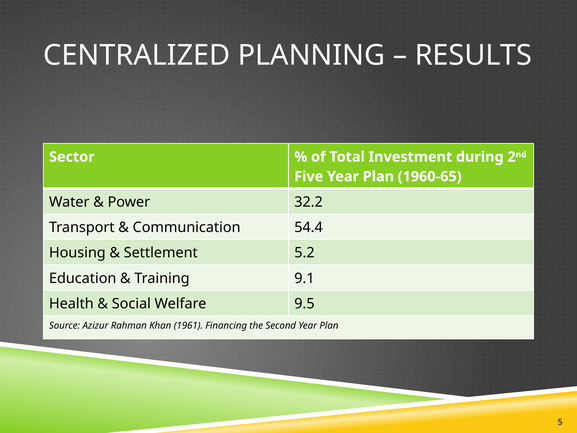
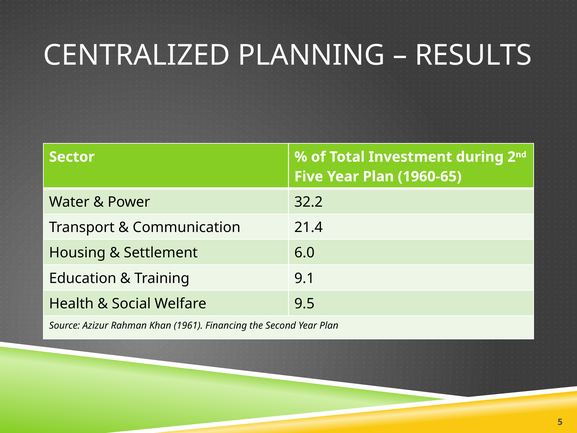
54.4: 54.4 -> 21.4
5.2: 5.2 -> 6.0
